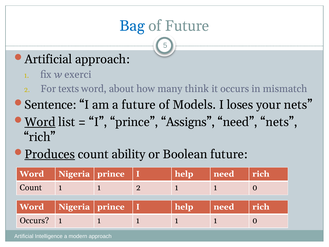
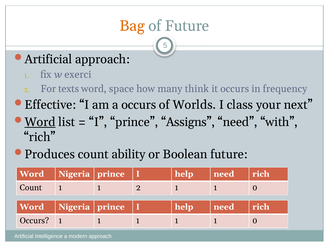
Bag colour: blue -> orange
about: about -> space
mismatch: mismatch -> frequency
Sentence: Sentence -> Effective
a future: future -> occurs
Models: Models -> Worlds
loses: loses -> class
your nets: nets -> next
need nets: nets -> with
Produces underline: present -> none
